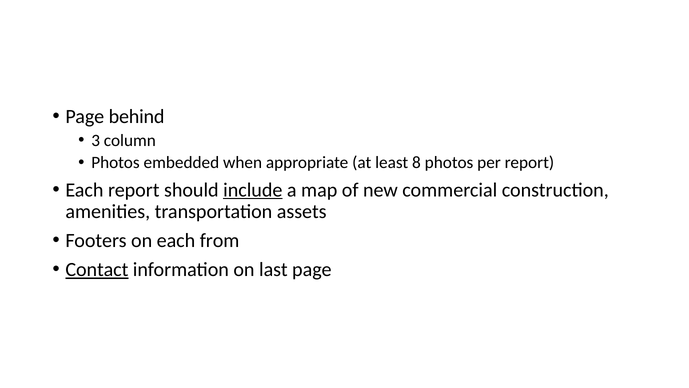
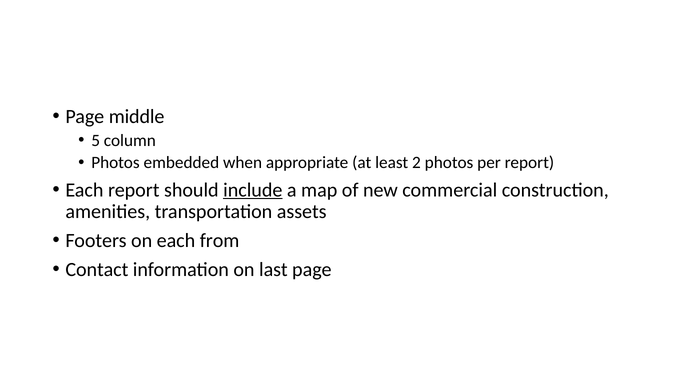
behind: behind -> middle
3: 3 -> 5
8: 8 -> 2
Contact underline: present -> none
